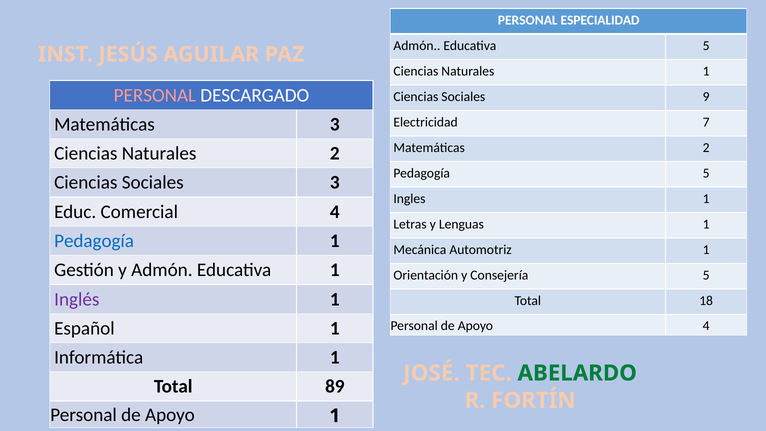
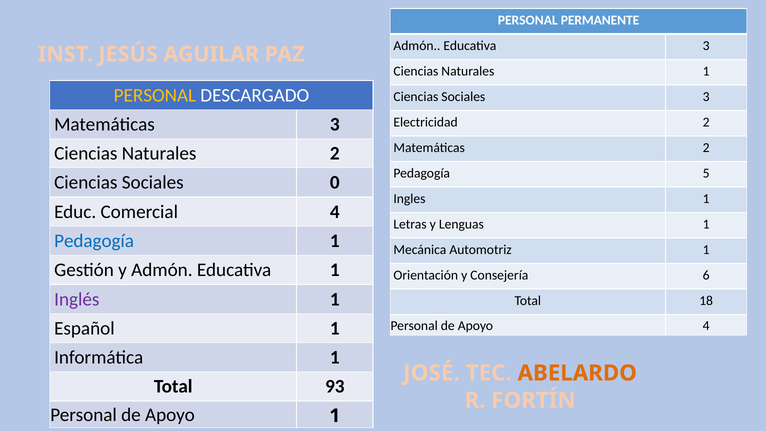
ESPECIALIDAD: ESPECIALIDAD -> PERMANENTE
Educativa 5: 5 -> 3
PERSONAL at (155, 95) colour: pink -> yellow
Sociales 9: 9 -> 3
Electricidad 7: 7 -> 2
Sociales 3: 3 -> 0
Consejería 5: 5 -> 6
ABELARDO colour: green -> orange
89: 89 -> 93
